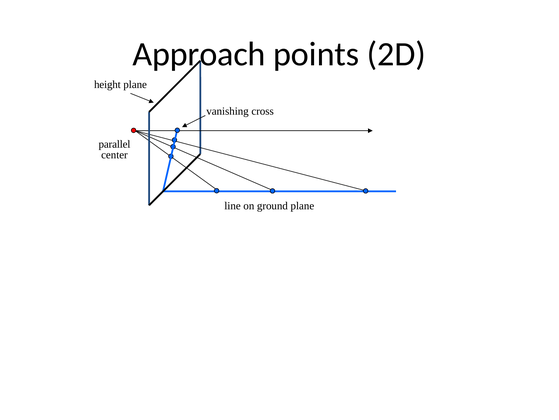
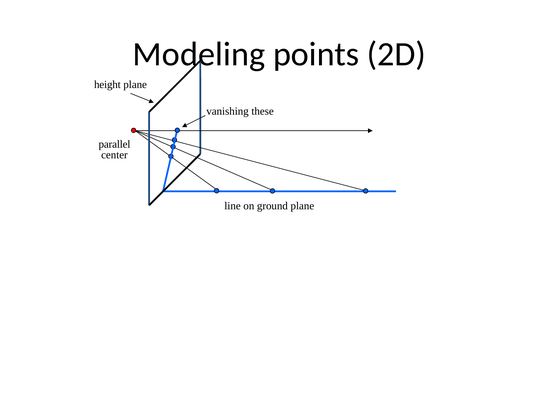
Approach: Approach -> Modeling
cross: cross -> these
